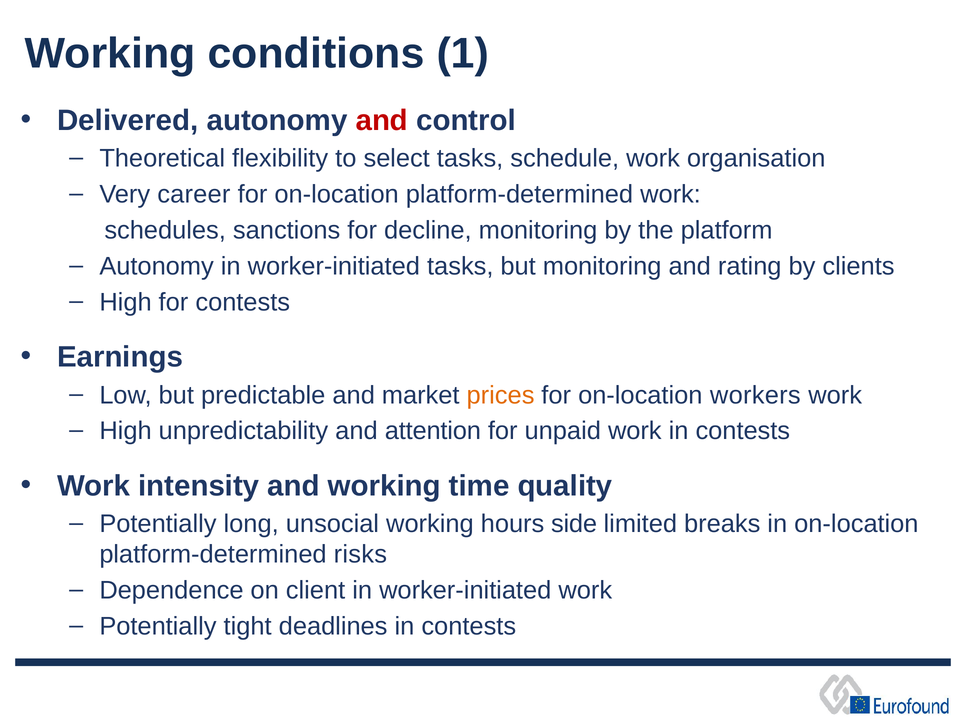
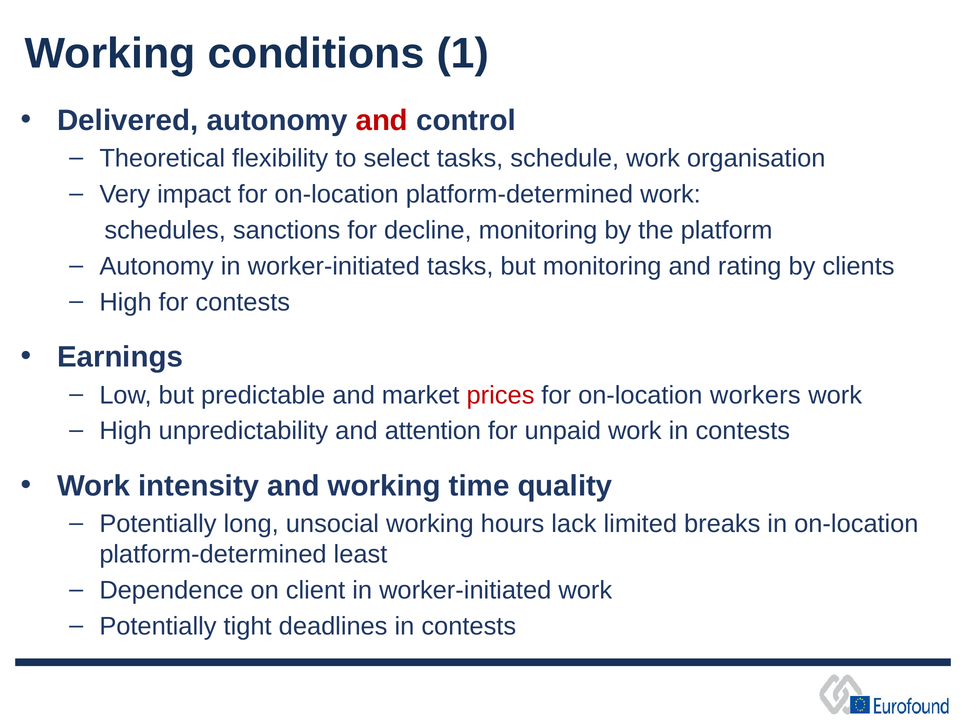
career: career -> impact
prices colour: orange -> red
side: side -> lack
risks: risks -> least
